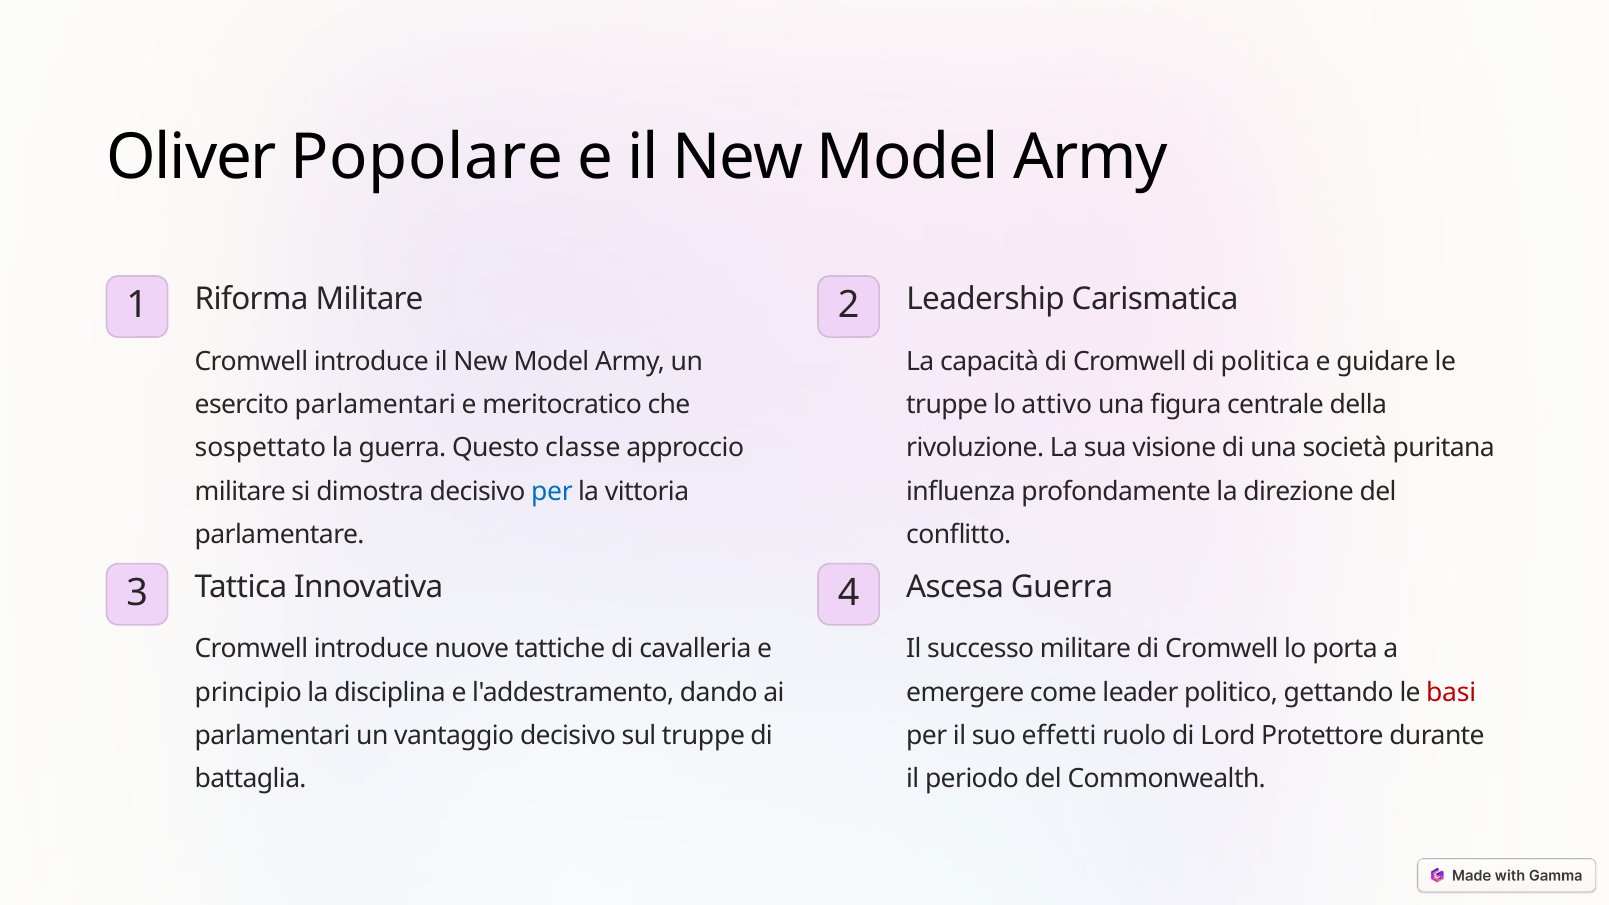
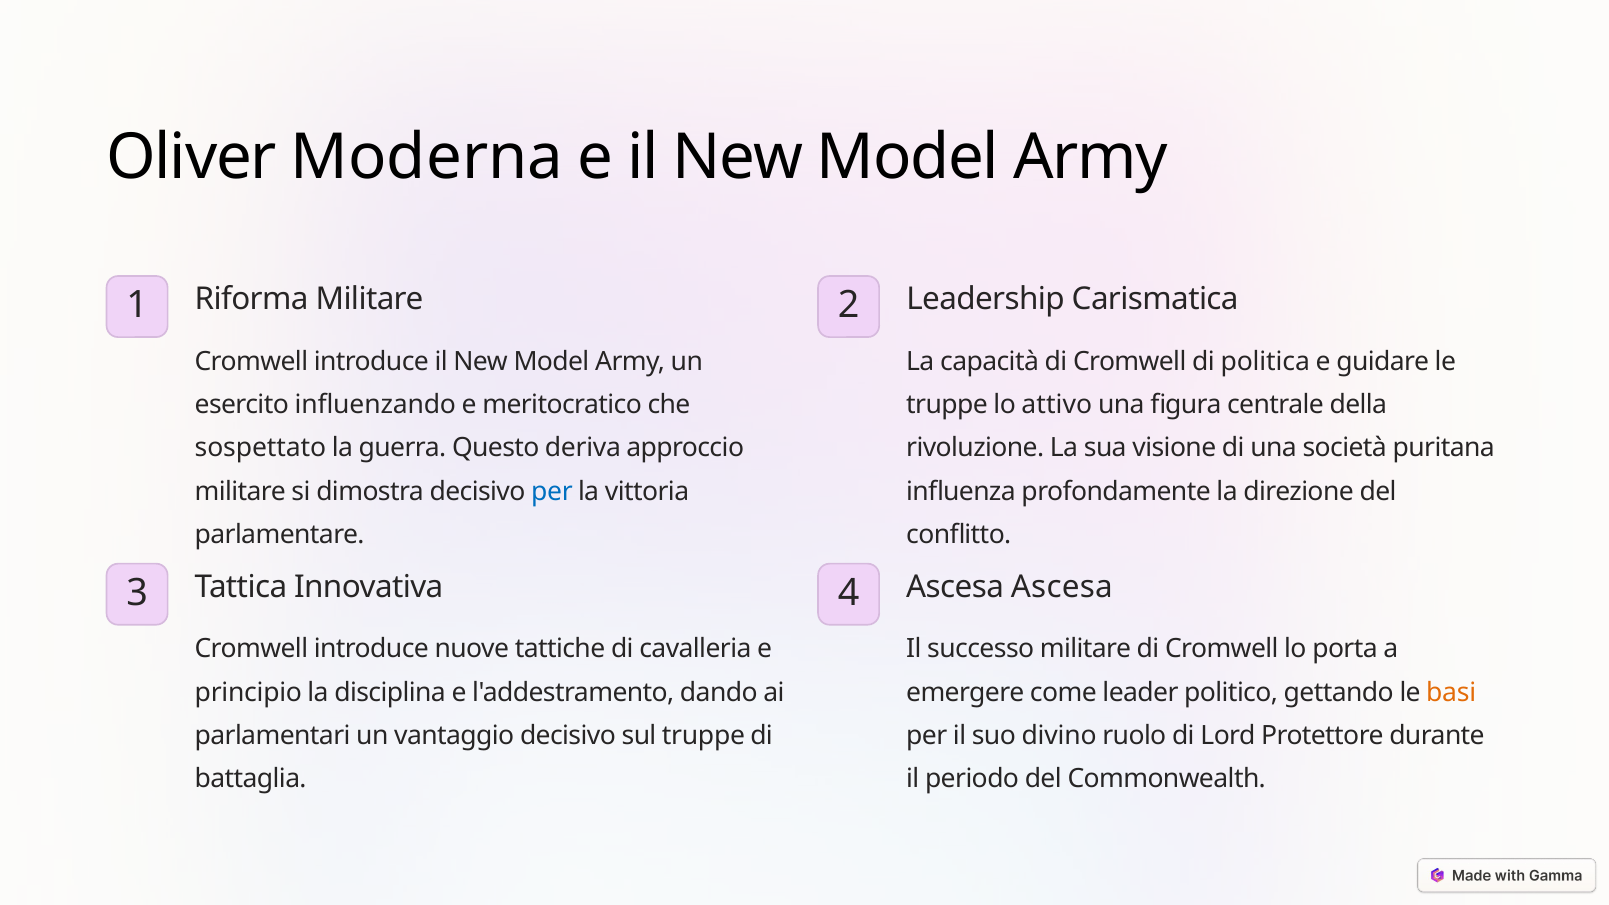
Popolare: Popolare -> Moderna
esercito parlamentari: parlamentari -> influenzando
classe: classe -> deriva
Ascesa Guerra: Guerra -> Ascesa
basi colour: red -> orange
effetti: effetti -> divino
